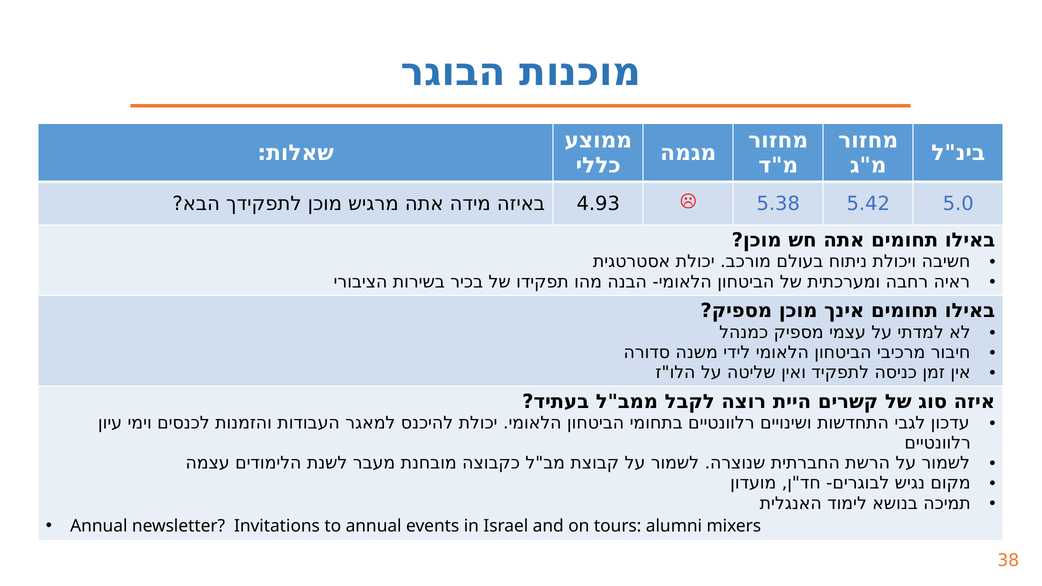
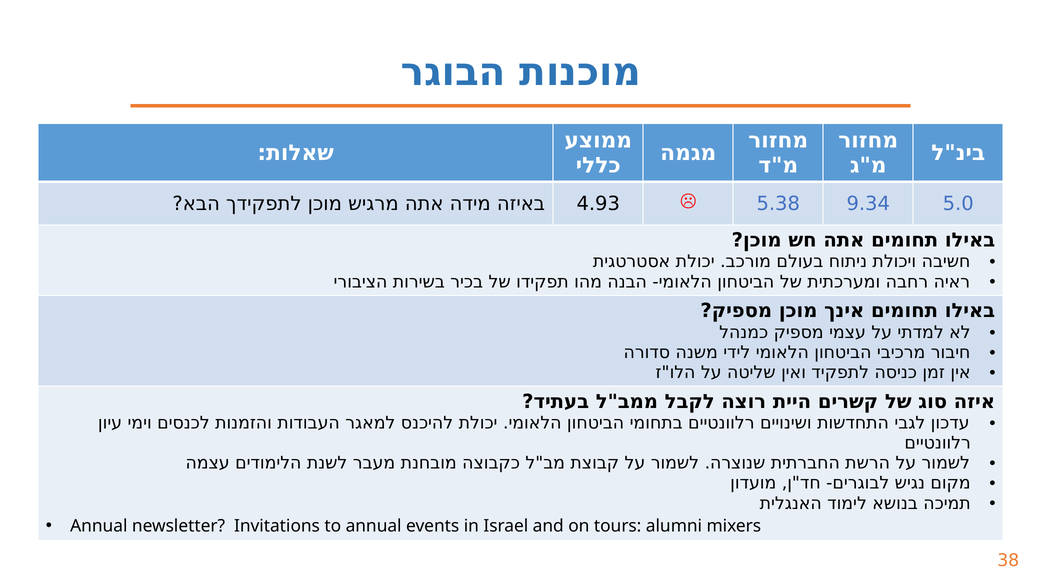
5.42: 5.42 -> 9.34
